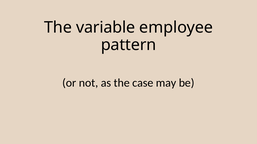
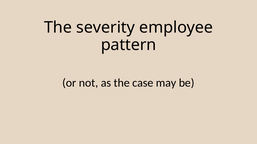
variable: variable -> severity
